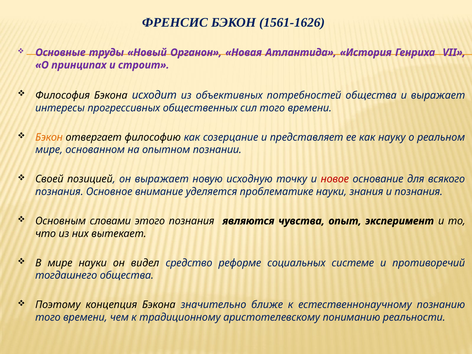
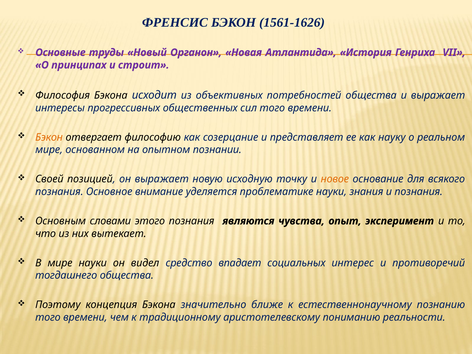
новое colour: red -> orange
реформе: реформе -> впадает
системе: системе -> интерес
